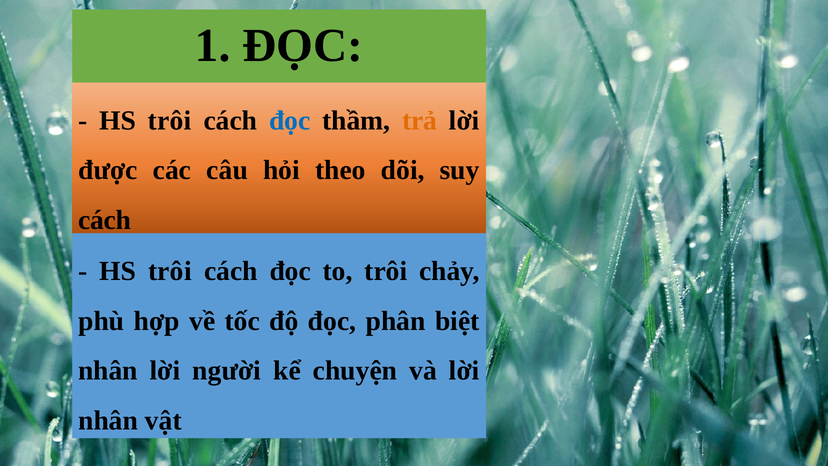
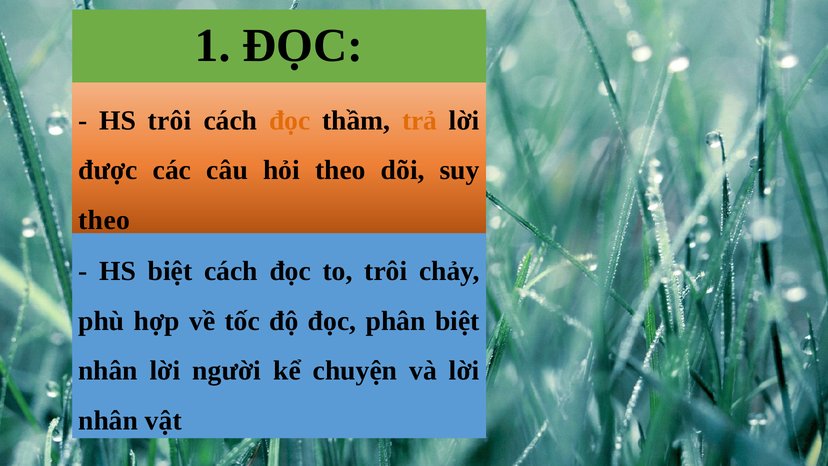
đọc at (290, 120) colour: blue -> orange
cách at (104, 220): cách -> theo
trôi at (170, 271): trôi -> biệt
